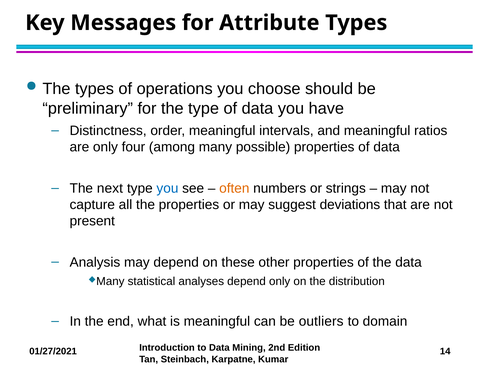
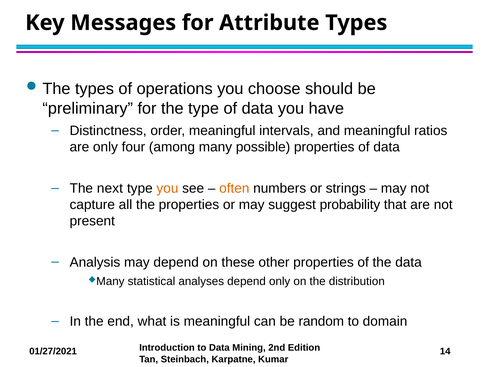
you at (167, 188) colour: blue -> orange
deviations: deviations -> probability
outliers: outliers -> random
